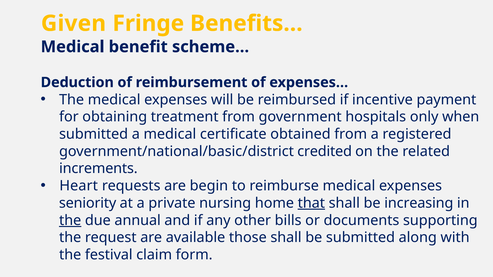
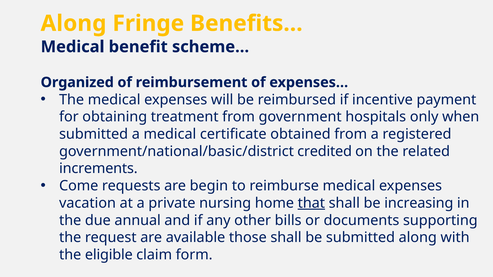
Given at (73, 23): Given -> Along
Deduction: Deduction -> Organized
Heart: Heart -> Come
seniority: seniority -> vacation
the at (70, 221) underline: present -> none
festival: festival -> eligible
